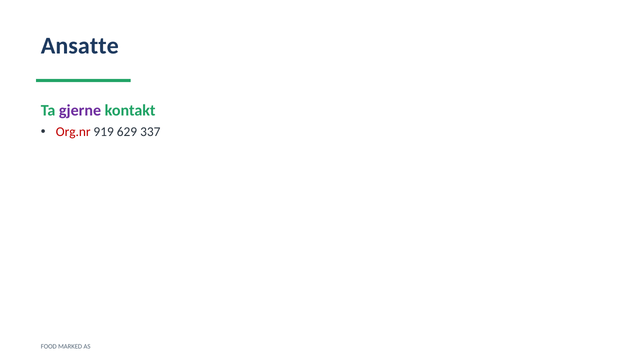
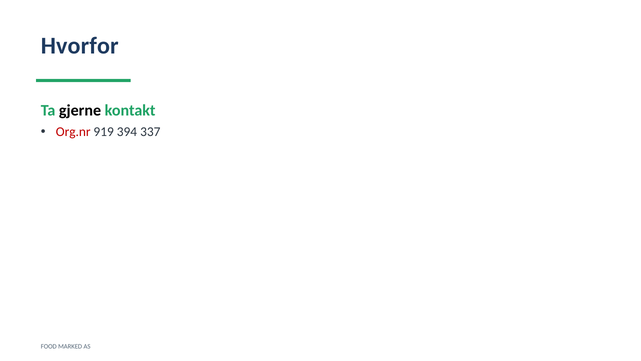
Ansatte: Ansatte -> Hvorfor
gjerne colour: purple -> black
629: 629 -> 394
